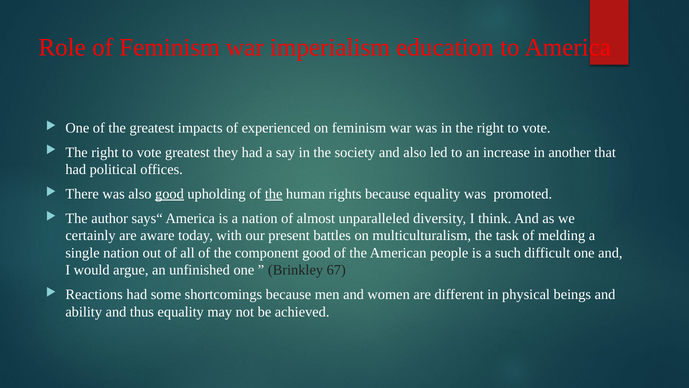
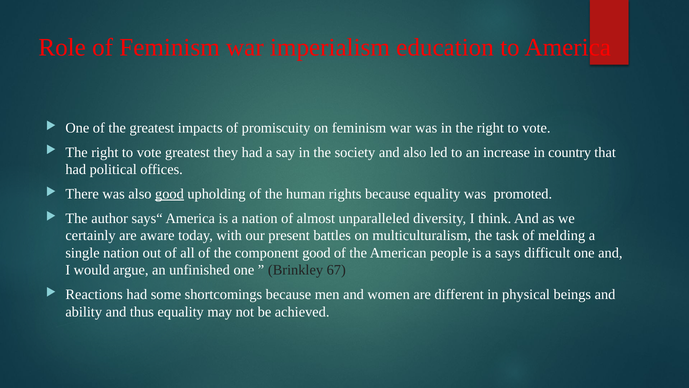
experienced: experienced -> promiscuity
another: another -> country
the at (274, 194) underline: present -> none
such: such -> says
